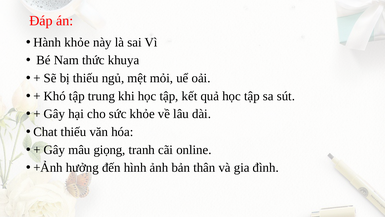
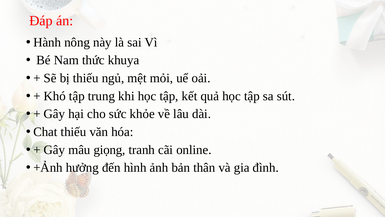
Hành khỏe: khỏe -> nông
